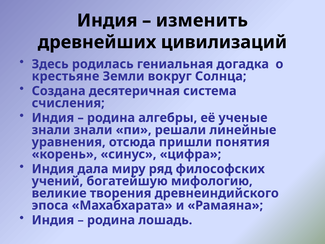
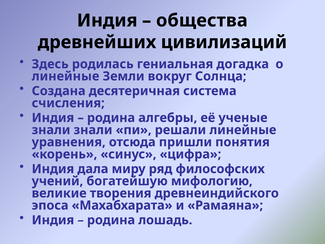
изменить: изменить -> общества
крестьяне at (66, 76): крестьяне -> линейные
